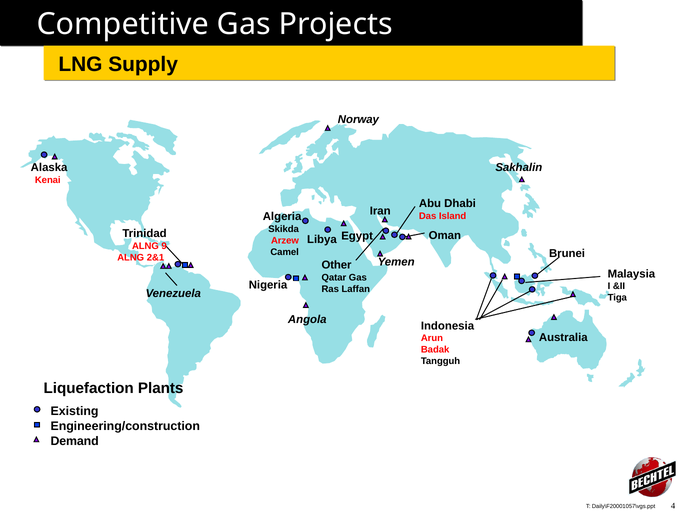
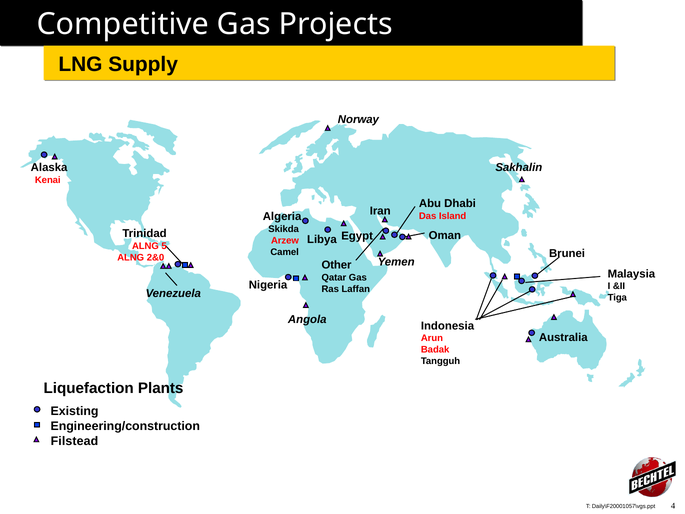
9: 9 -> 5
2&1: 2&1 -> 2&0
Demand: Demand -> Filstead
